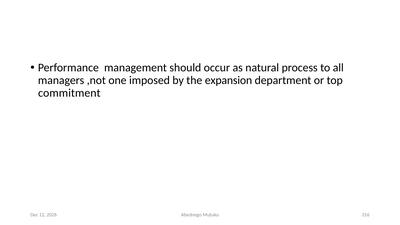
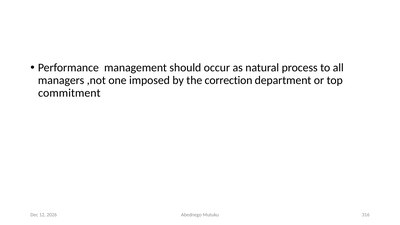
expansion: expansion -> correction
